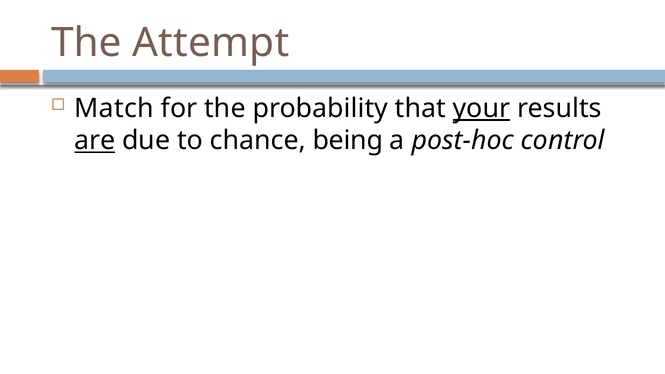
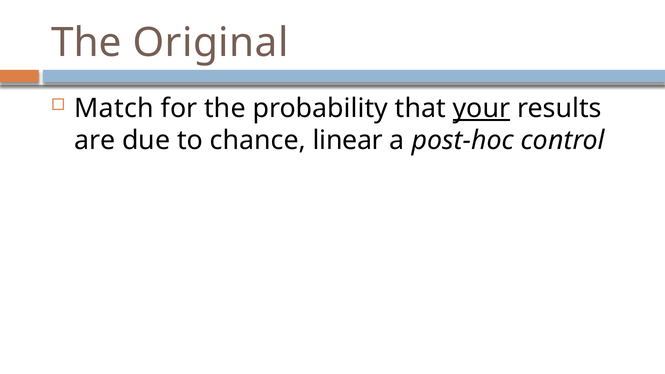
Attempt: Attempt -> Original
are underline: present -> none
being: being -> linear
